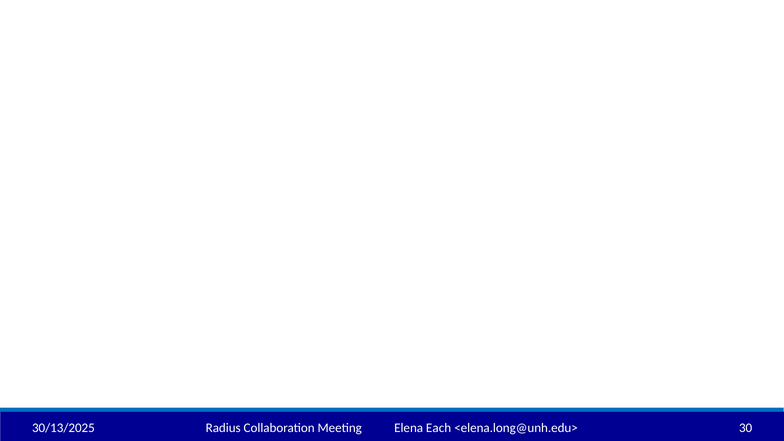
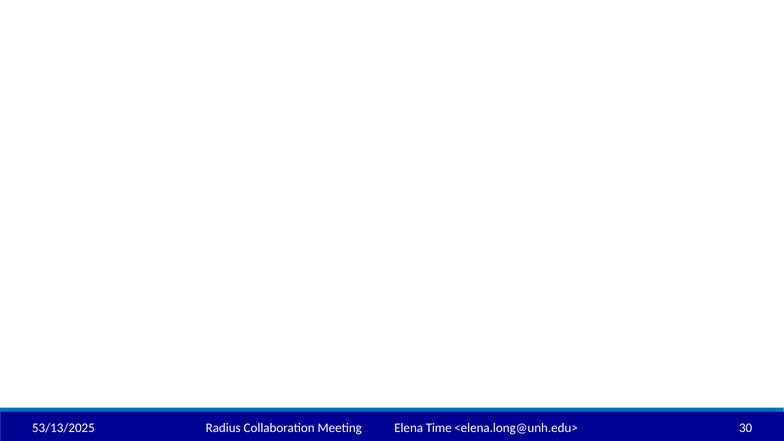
Each: Each -> Time
30/13/2025: 30/13/2025 -> 53/13/2025
